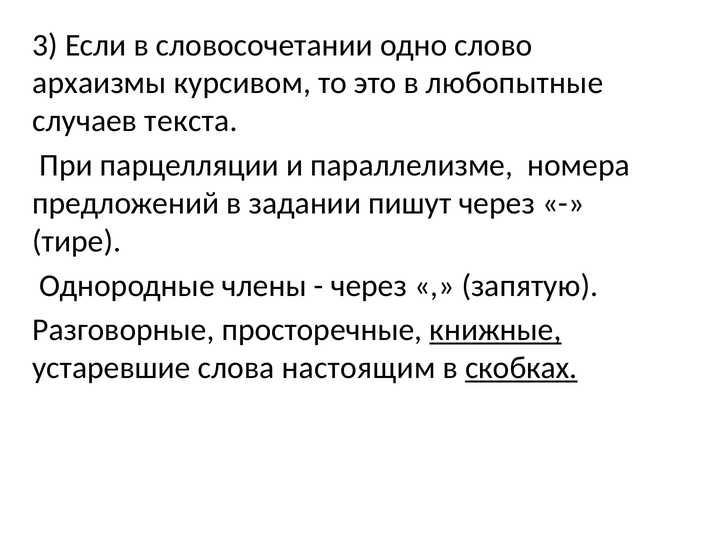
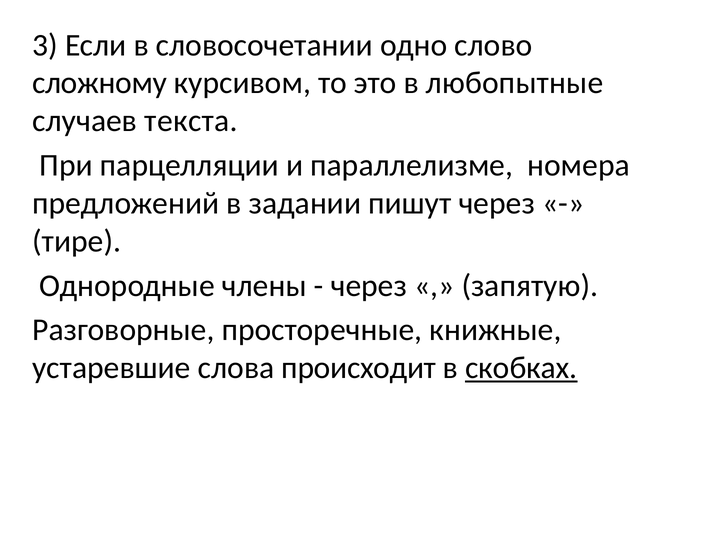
архаизмы: архаизмы -> сложному
книжные underline: present -> none
настоящим: настоящим -> происходит
